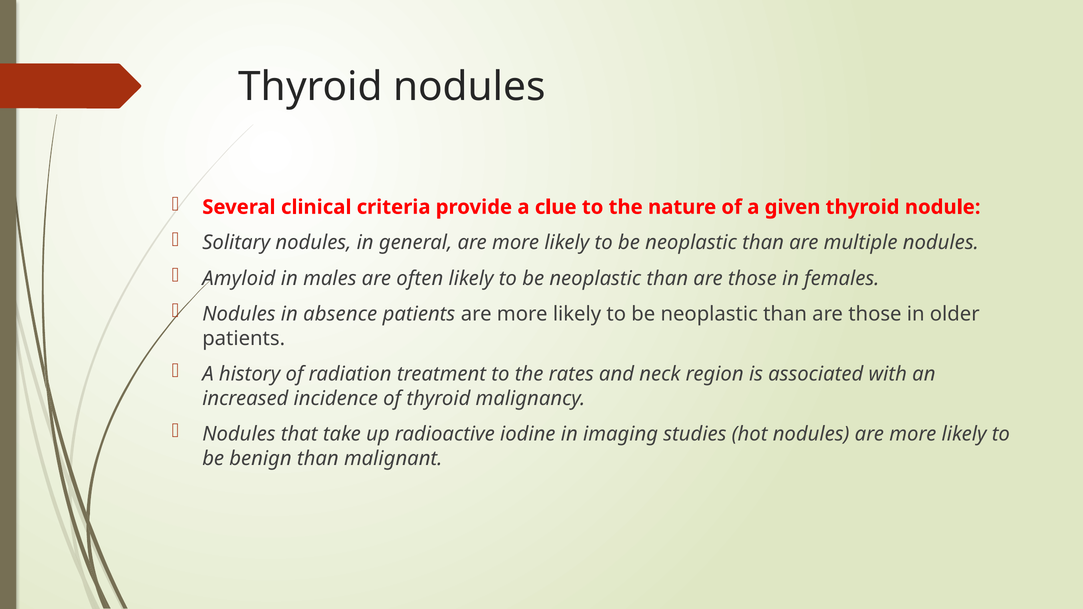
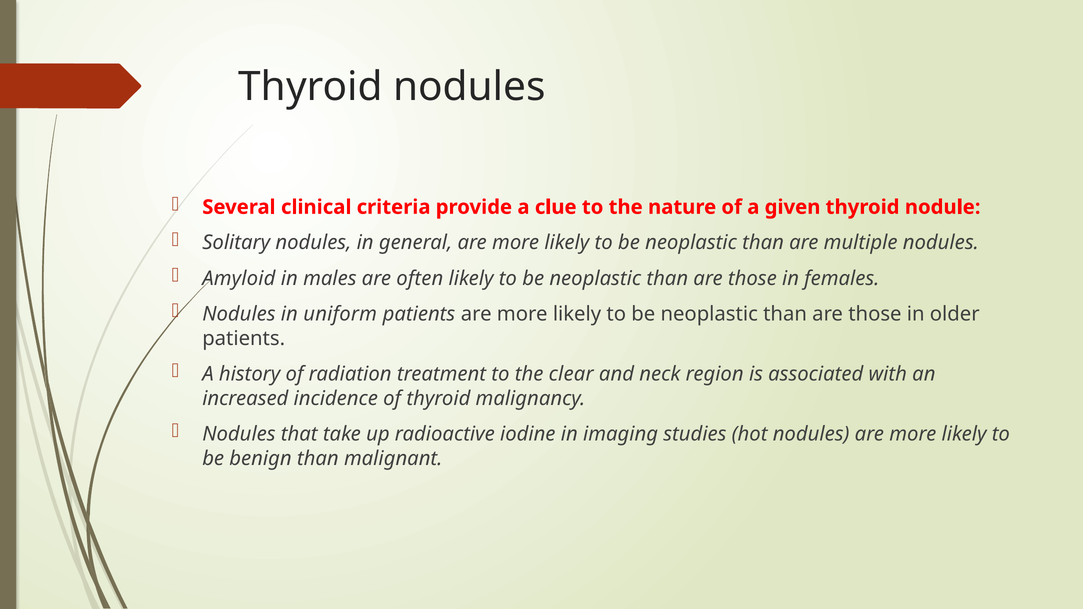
absence: absence -> uniform
rates: rates -> clear
